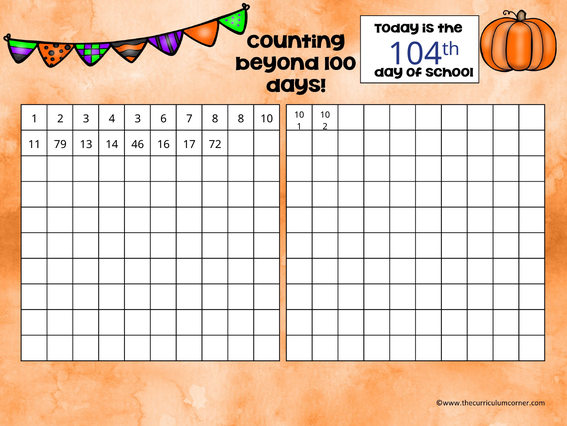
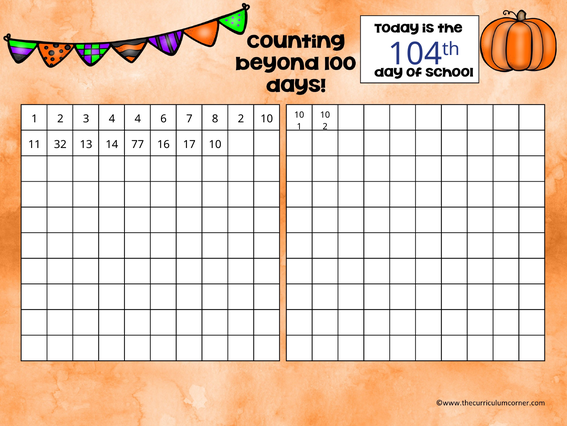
4 3: 3 -> 4
8 8: 8 -> 2
79: 79 -> 32
46: 46 -> 77
17 72: 72 -> 10
